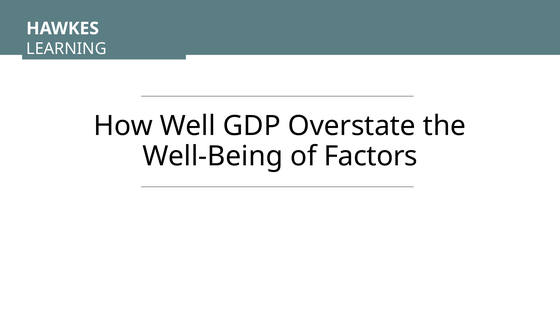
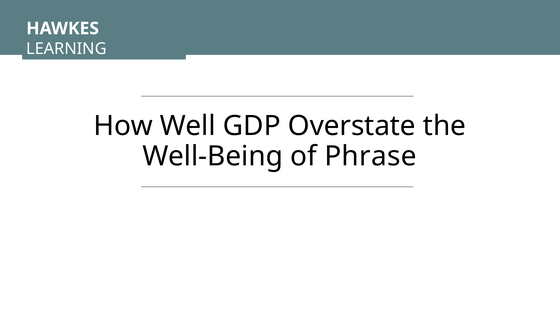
Factors: Factors -> Phrase
